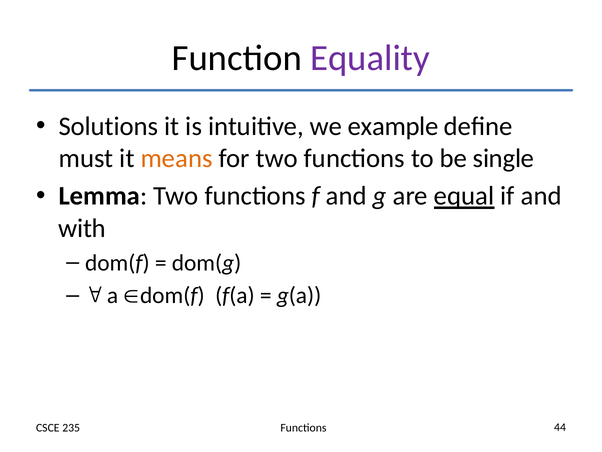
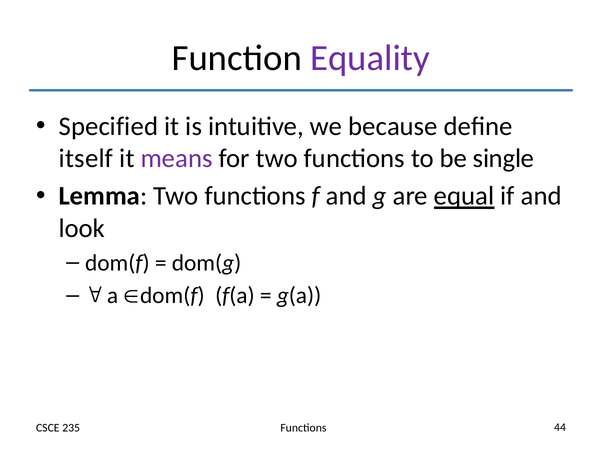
Solutions: Solutions -> Specified
example: example -> because
must: must -> itself
means colour: orange -> purple
with: with -> look
